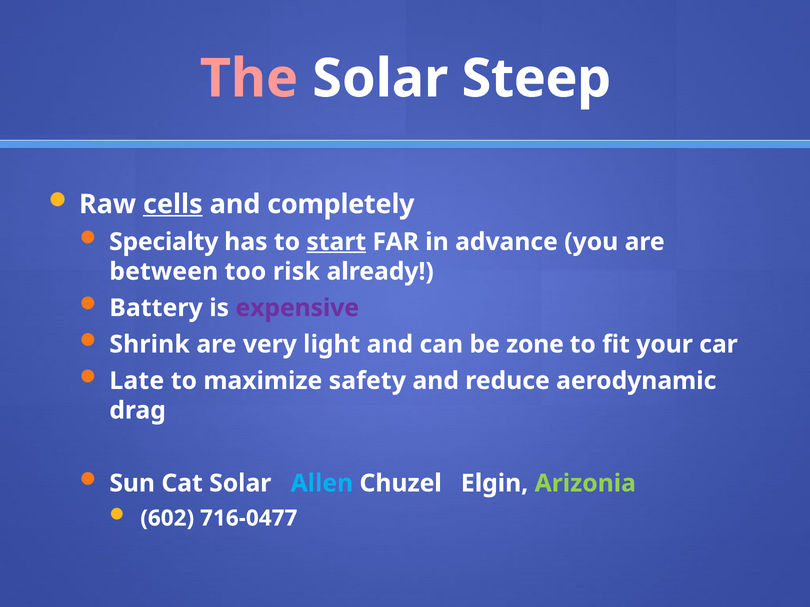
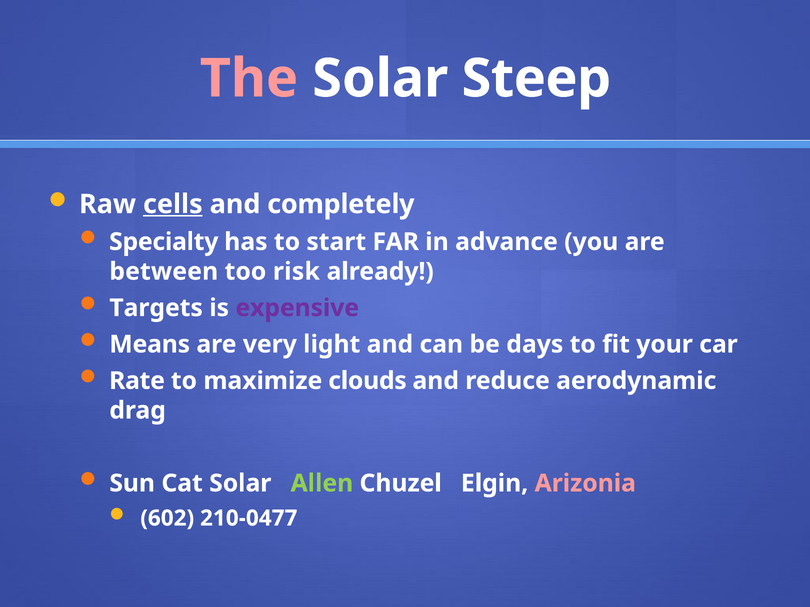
start underline: present -> none
Battery: Battery -> Targets
Shrink: Shrink -> Means
zone: zone -> days
Late: Late -> Rate
safety: safety -> clouds
Allen colour: light blue -> light green
Arizonia colour: light green -> pink
716-0477: 716-0477 -> 210-0477
